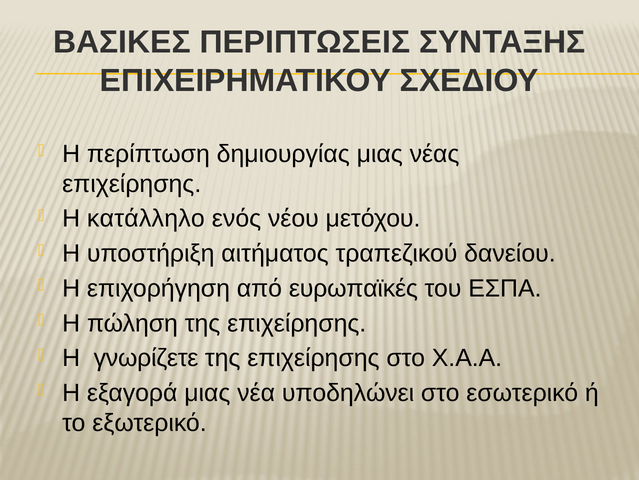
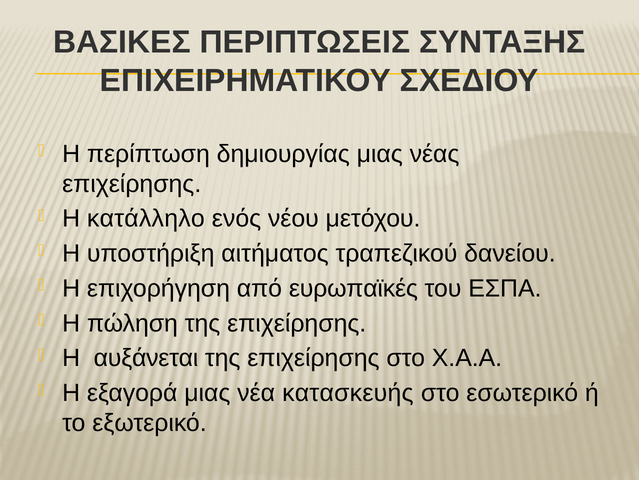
γνωρίζετε: γνωρίζετε -> αυξάνεται
υποδηλώνει: υποδηλώνει -> κατασκευής
